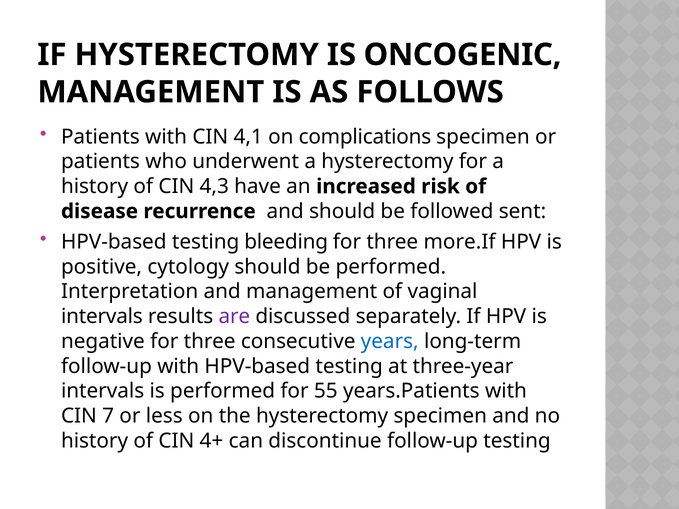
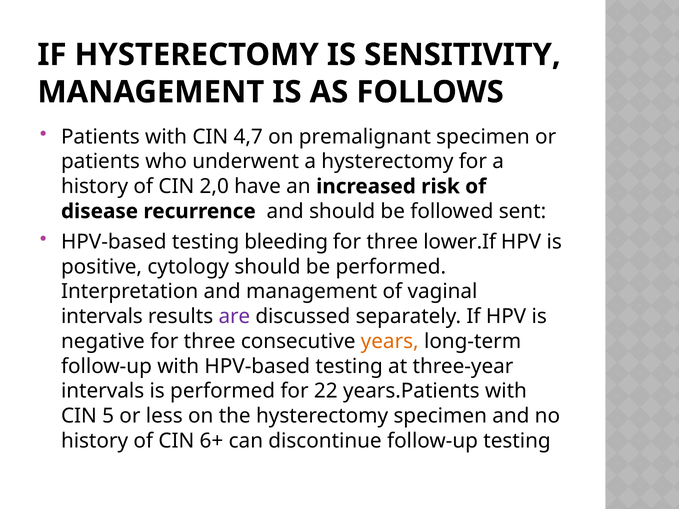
ONCOGENIC: ONCOGENIC -> SENSITIVITY
4,1: 4,1 -> 4,7
complications: complications -> premalignant
4,3: 4,3 -> 2,0
more.If: more.If -> lower.If
years colour: blue -> orange
55: 55 -> 22
7: 7 -> 5
4+: 4+ -> 6+
